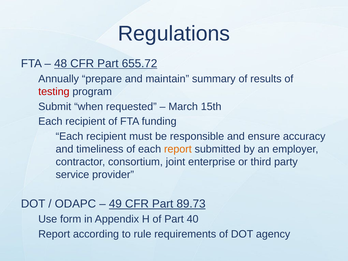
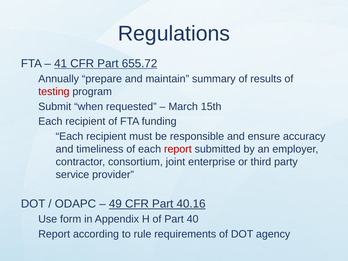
48: 48 -> 41
report at (178, 149) colour: orange -> red
89.73: 89.73 -> 40.16
